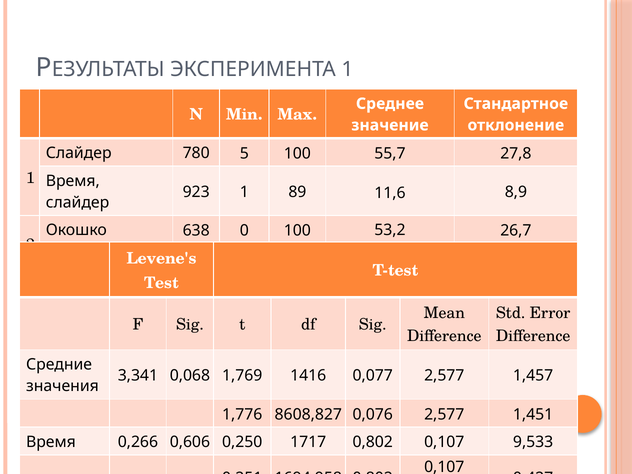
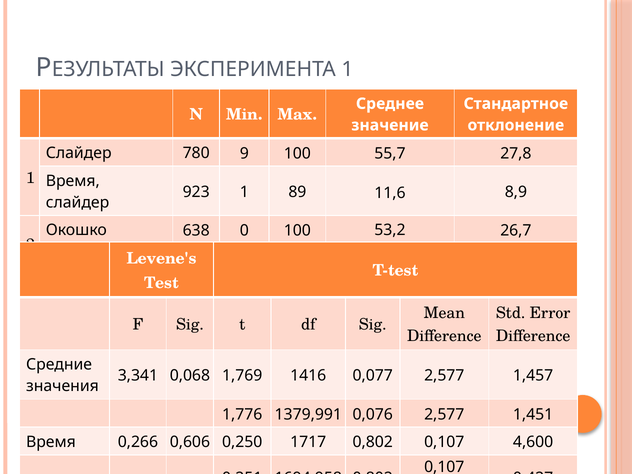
5: 5 -> 9
8608,827: 8608,827 -> 1379,991
9,533: 9,533 -> 4,600
